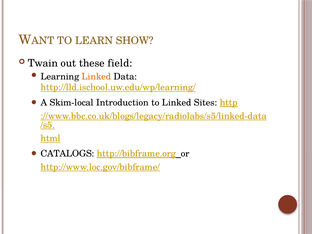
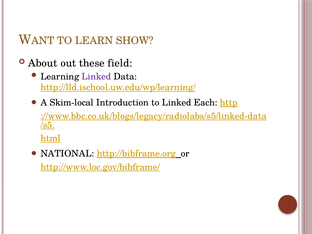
Twain: Twain -> About
Linked at (96, 77) colour: orange -> purple
Sites: Sites -> Each
CATALOGS: CATALOGS -> NATIONAL
